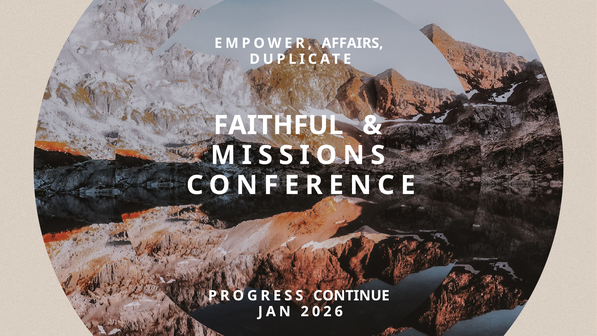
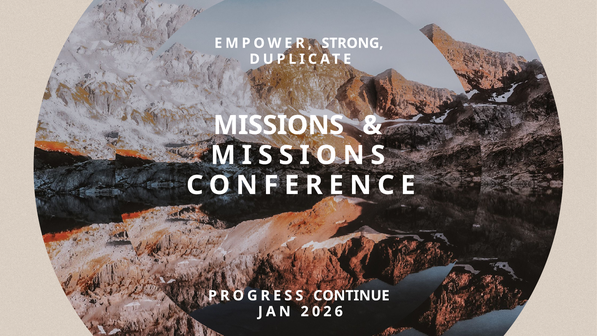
AFFAIRS: AFFAIRS -> STRONG
FAITHFUL at (278, 125): FAITHFUL -> MISSIONS
